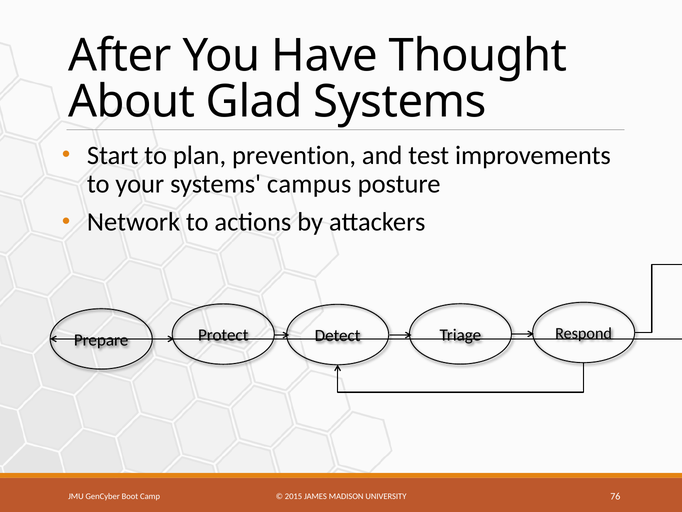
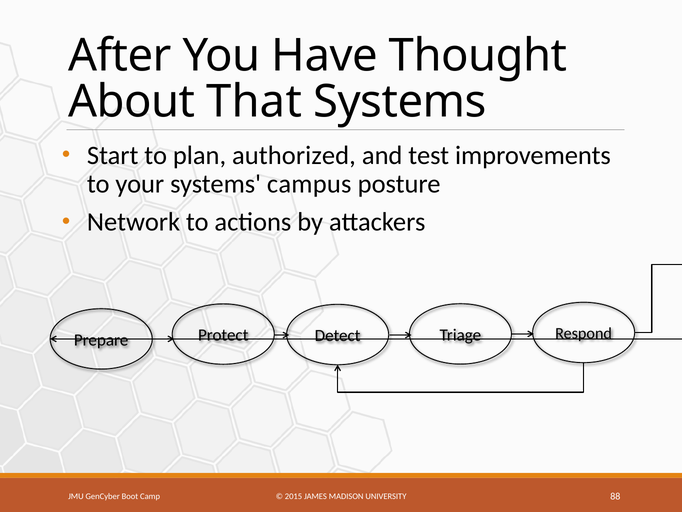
Glad: Glad -> That
prevention: prevention -> authorized
76: 76 -> 88
